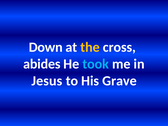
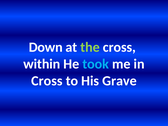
the colour: yellow -> light green
abides: abides -> within
Jesus at (47, 81): Jesus -> Cross
